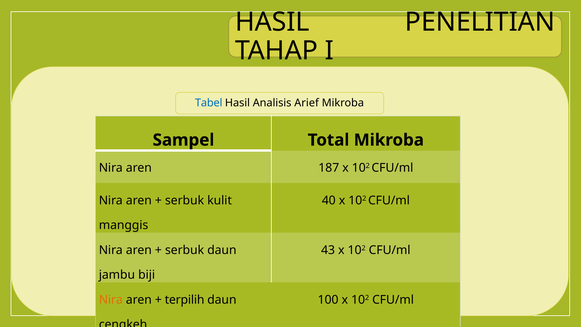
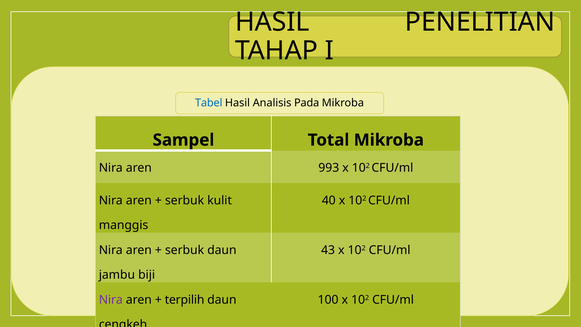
Arief: Arief -> Pada
187: 187 -> 993
Nira at (111, 300) colour: orange -> purple
